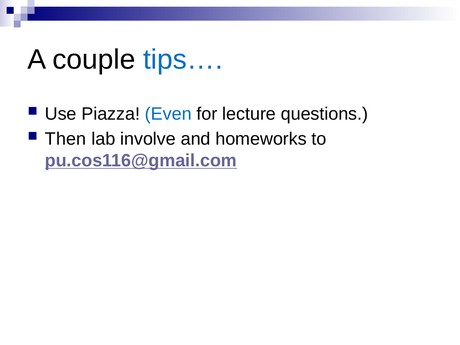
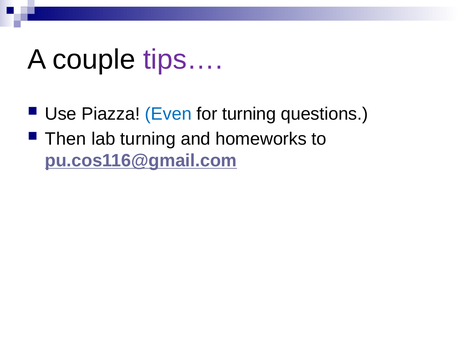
tips… colour: blue -> purple
for lecture: lecture -> turning
lab involve: involve -> turning
